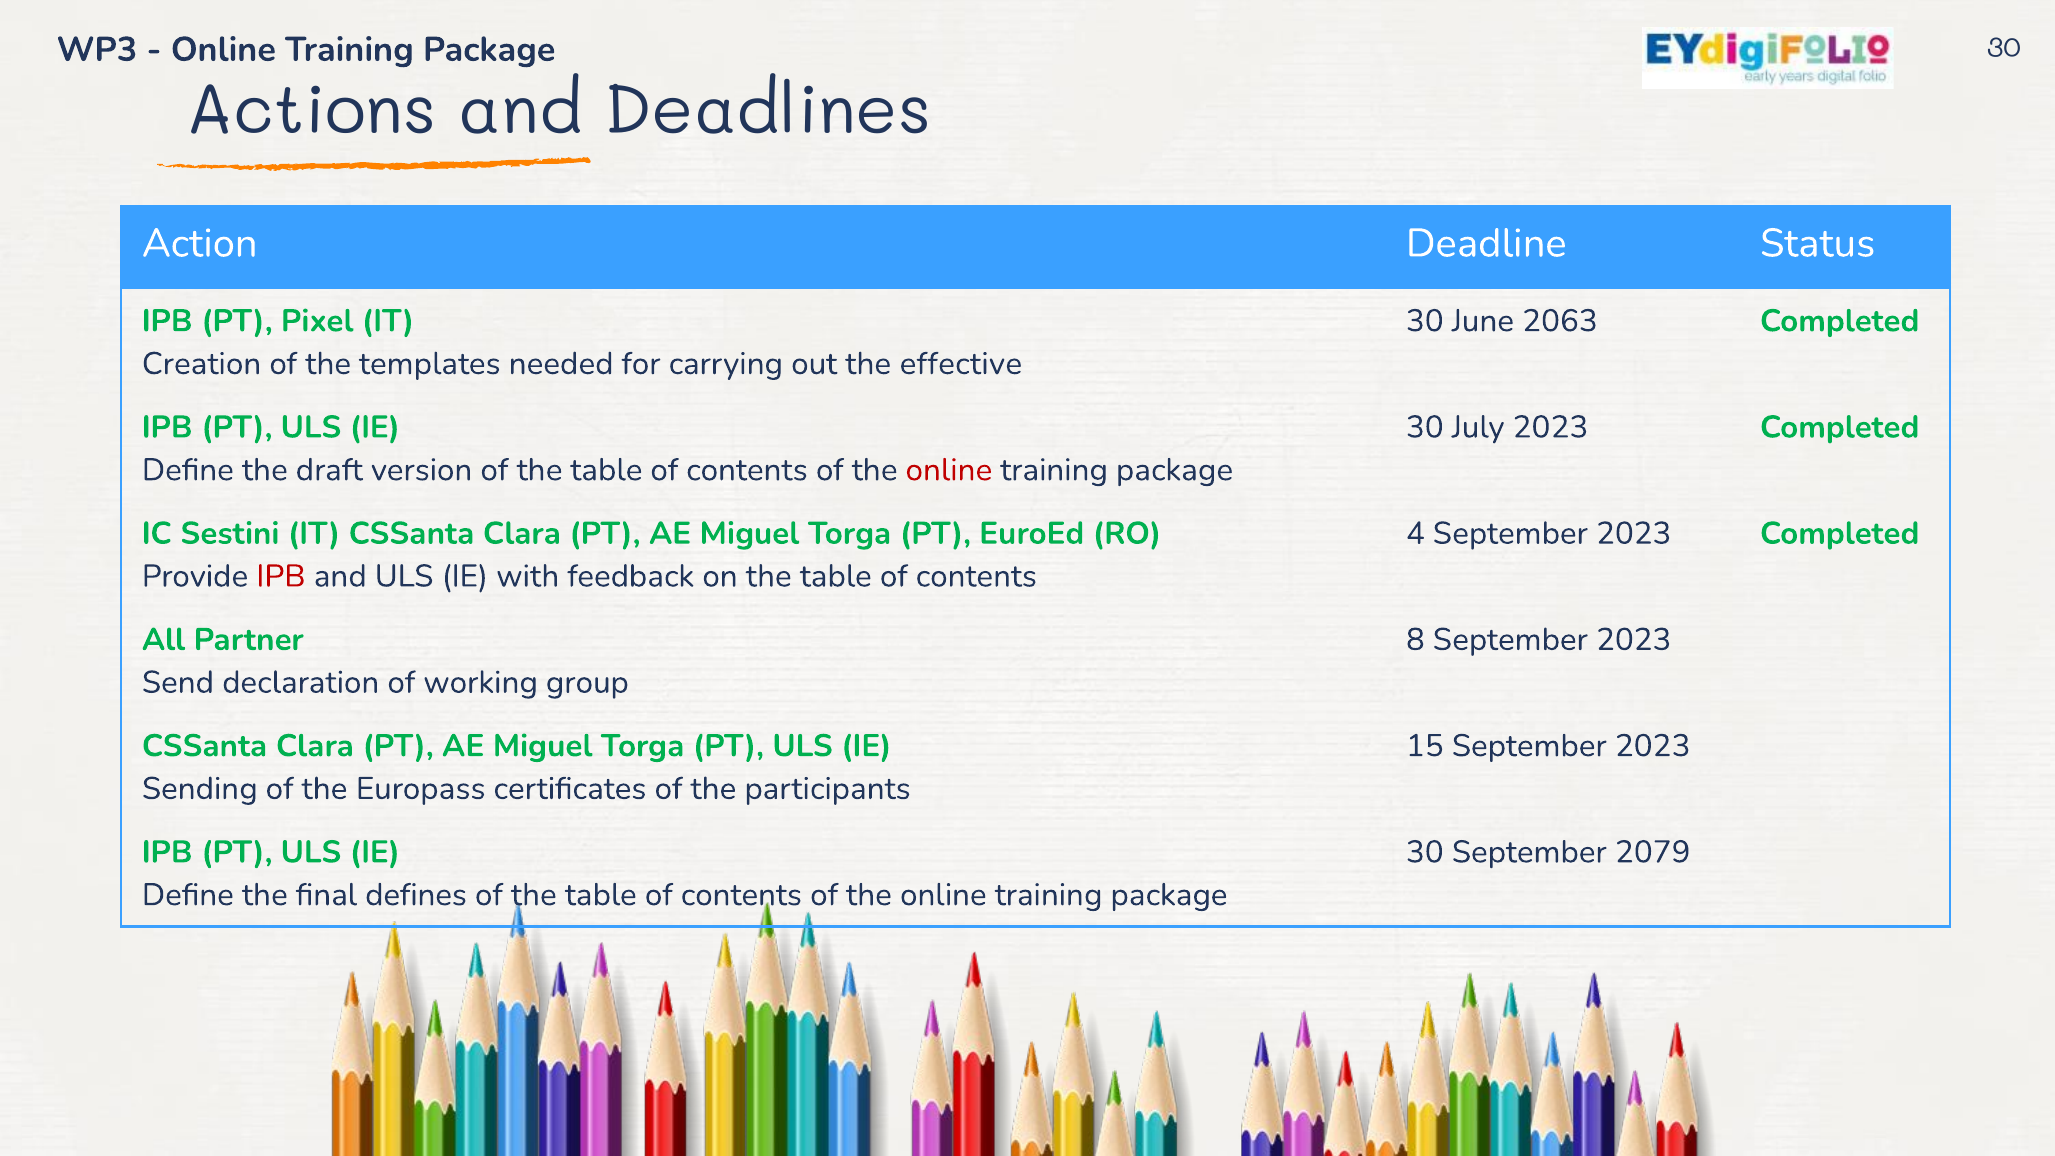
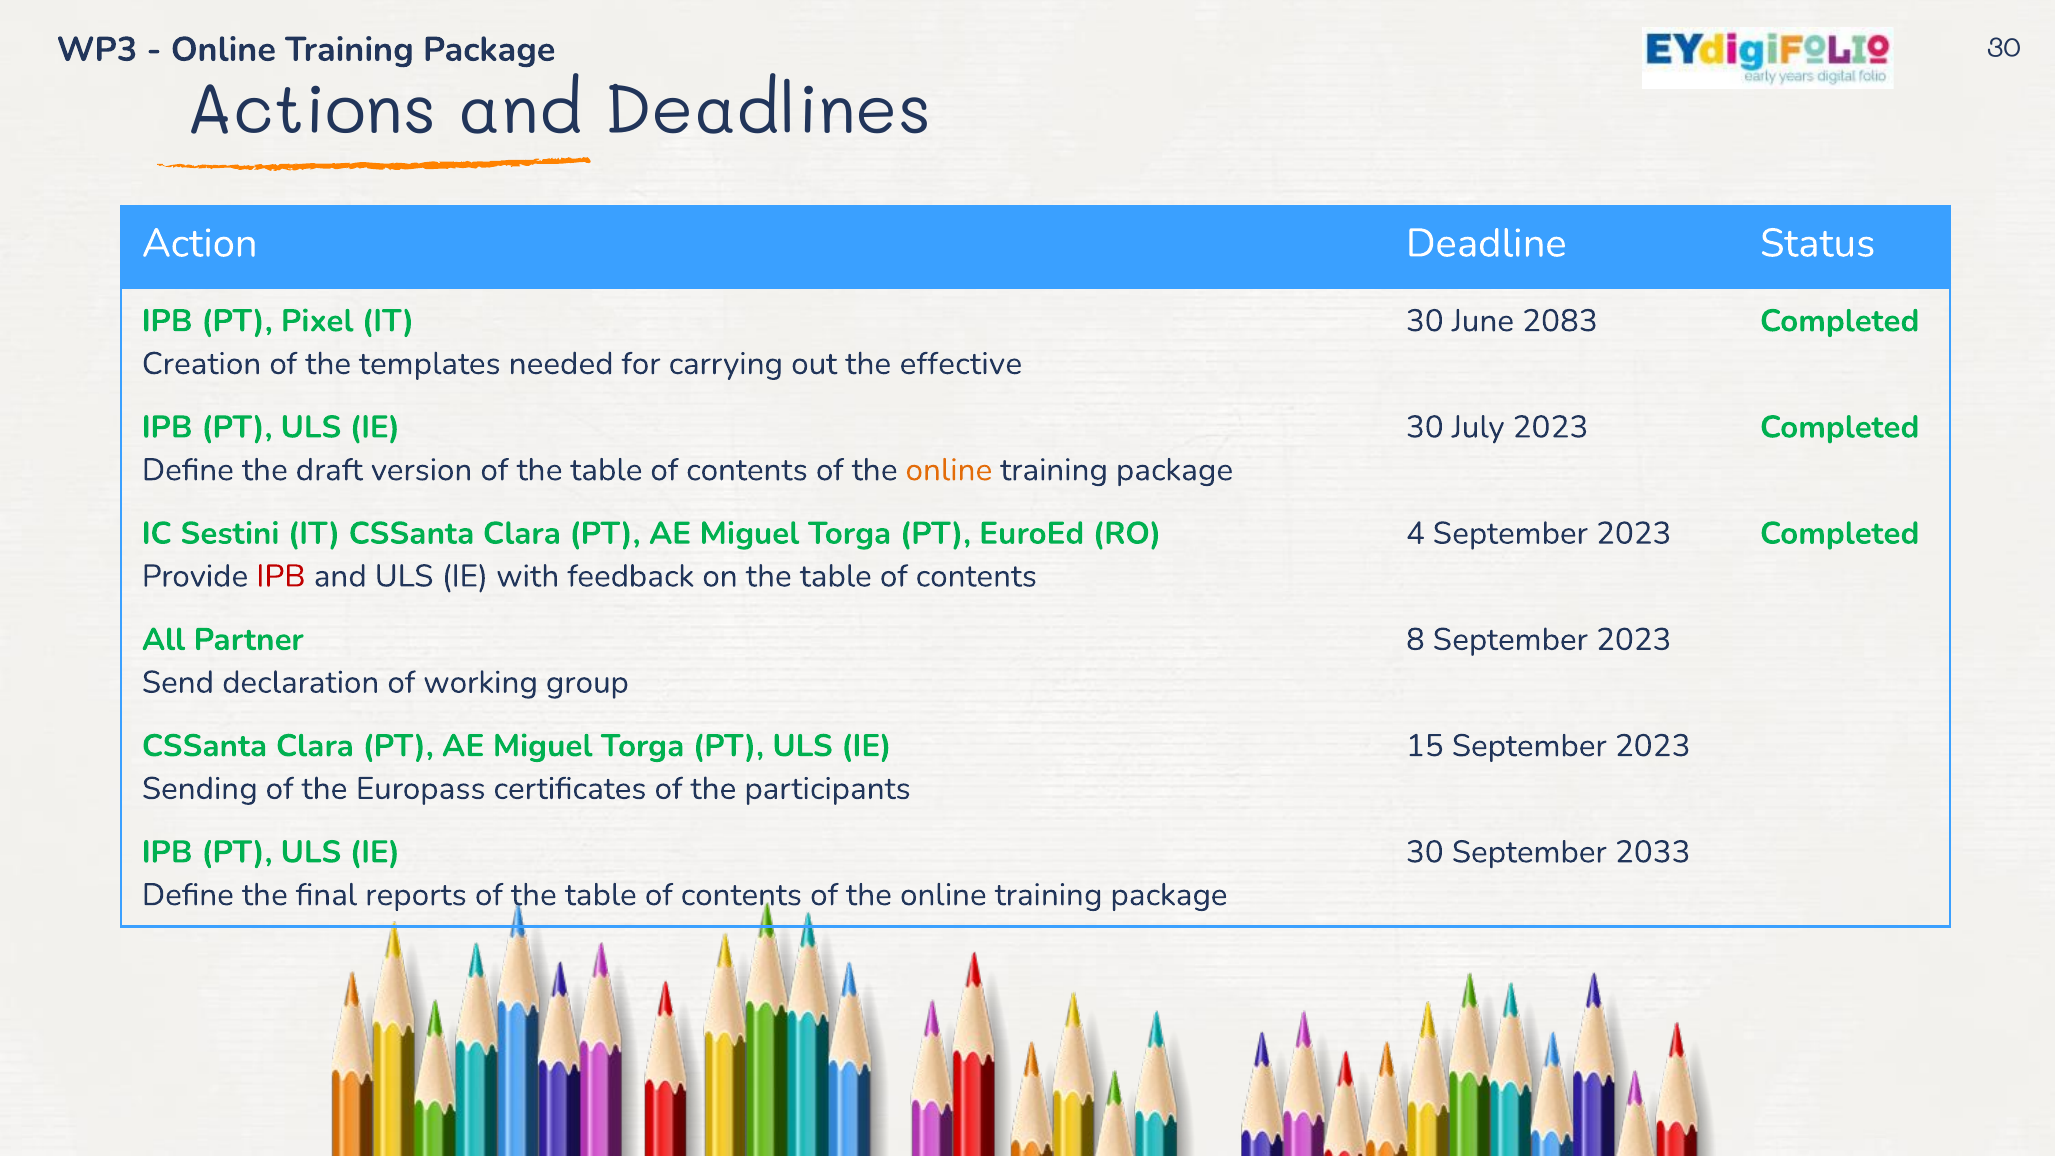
2063: 2063 -> 2083
online at (949, 470) colour: red -> orange
2079: 2079 -> 2033
defines: defines -> reports
